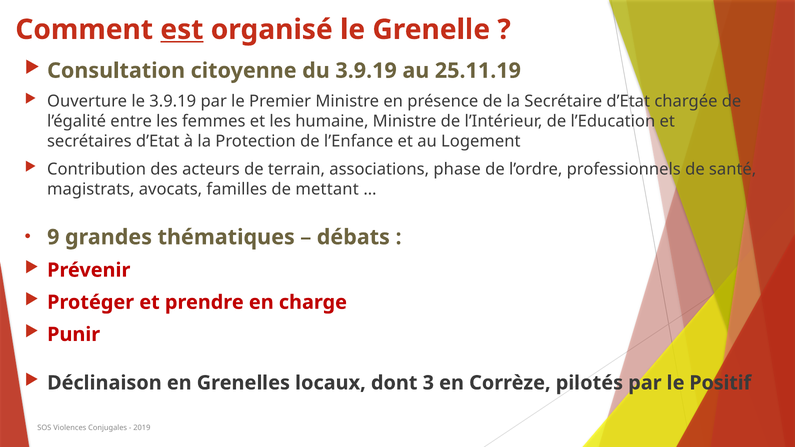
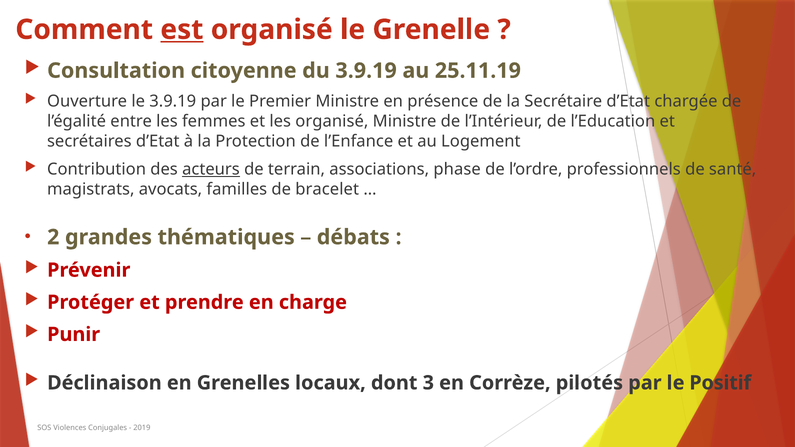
les humaine: humaine -> organisé
acteurs underline: none -> present
mettant: mettant -> bracelet
9: 9 -> 2
